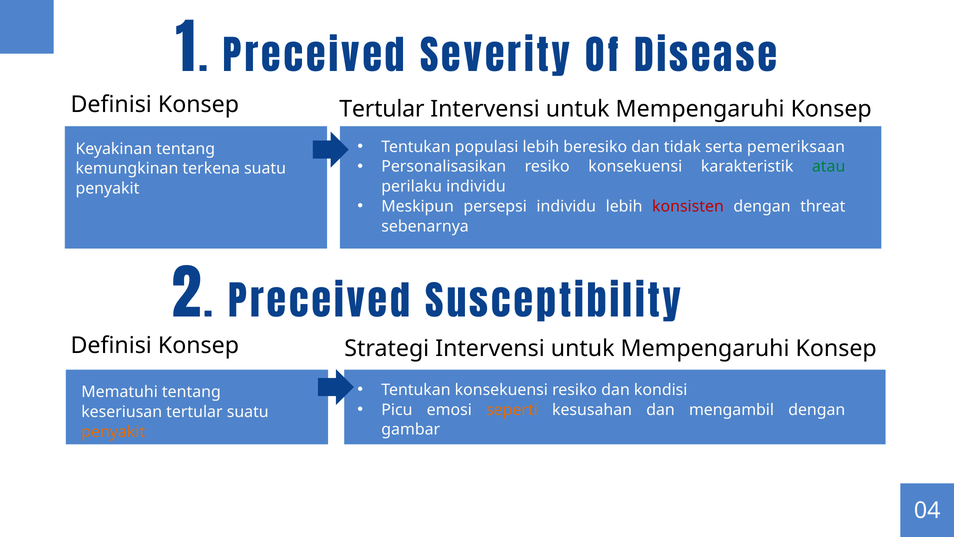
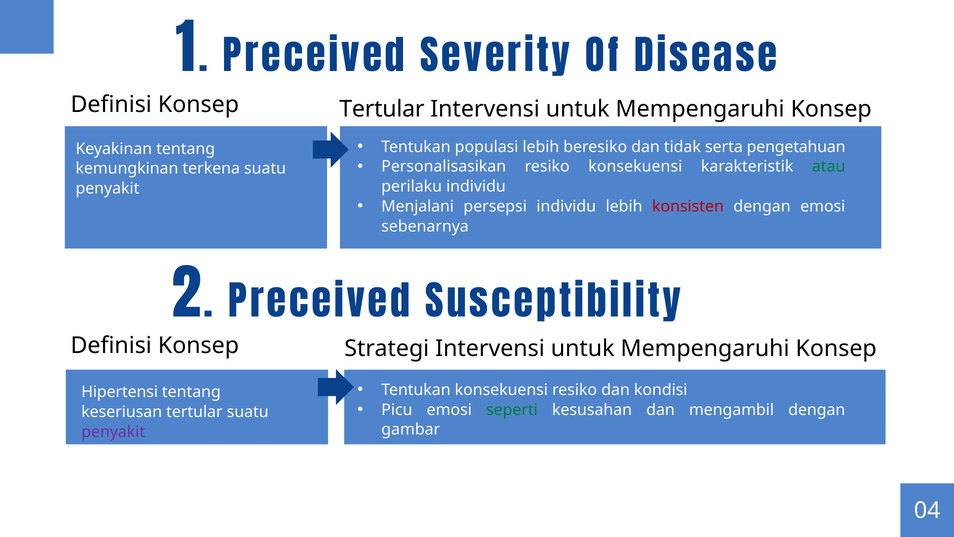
pemeriksaan: pemeriksaan -> pengetahuan
Meskipun: Meskipun -> Menjalani
dengan threat: threat -> emosi
Mematuhi: Mematuhi -> Hipertensi
seperti colour: orange -> green
penyakit at (113, 432) colour: orange -> purple
